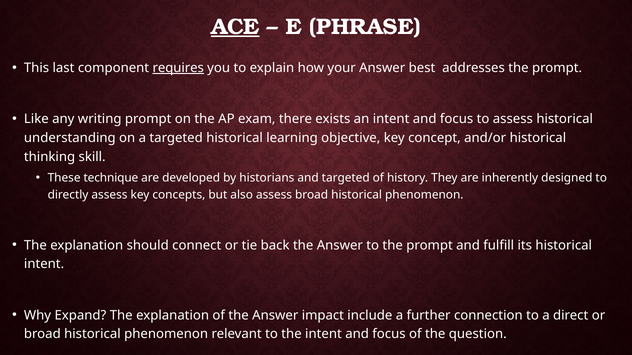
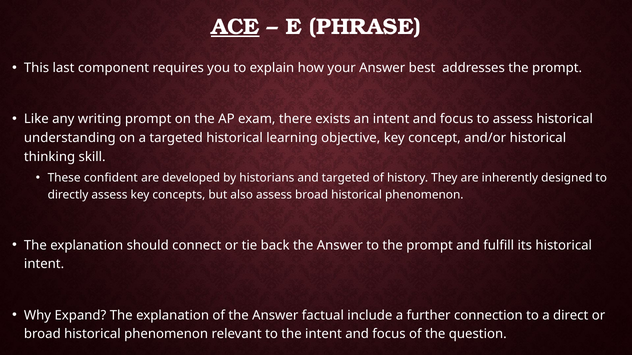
requires underline: present -> none
technique: technique -> confident
impact: impact -> factual
